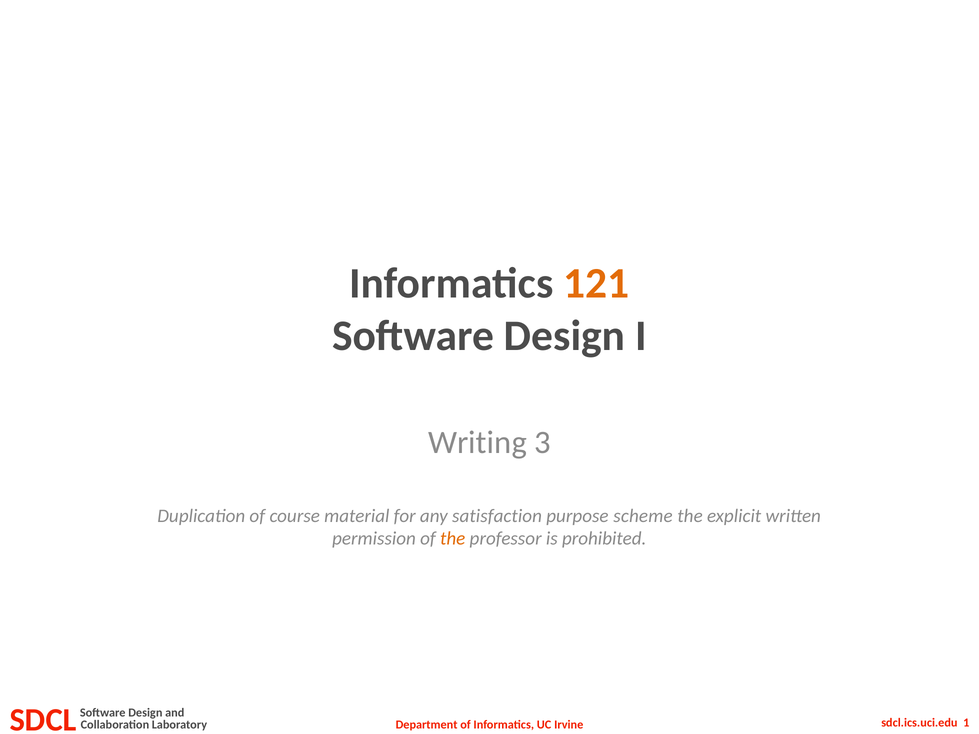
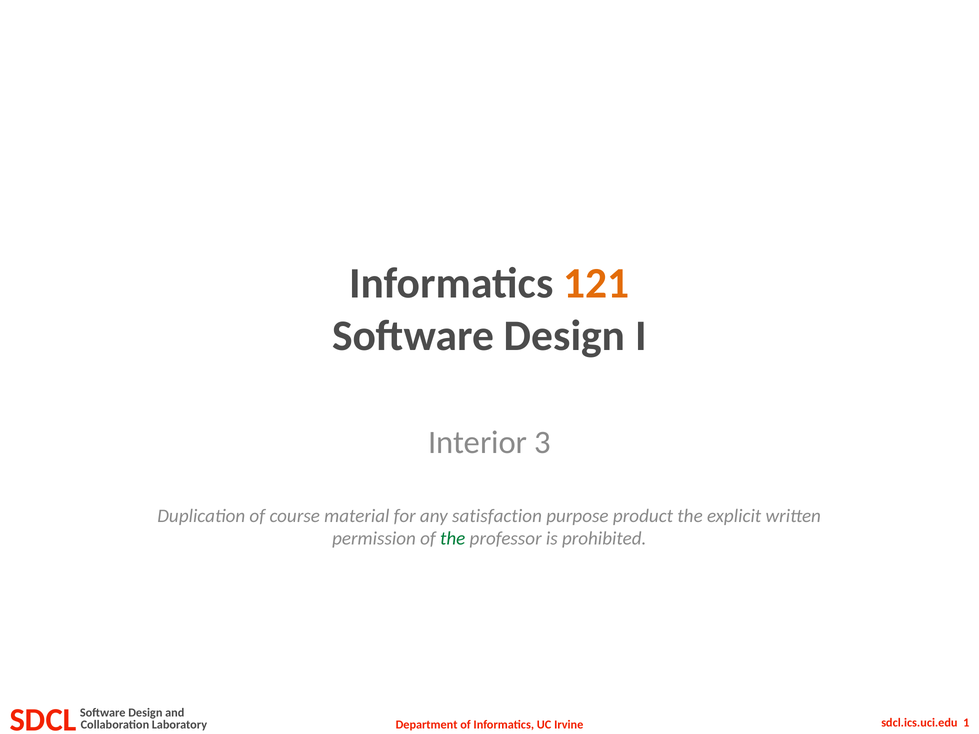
Writing: Writing -> Interior
scheme: scheme -> product
the at (453, 539) colour: orange -> green
